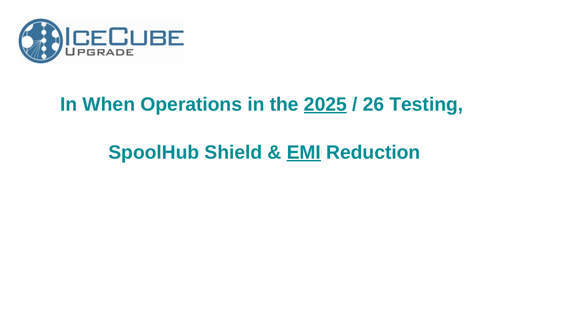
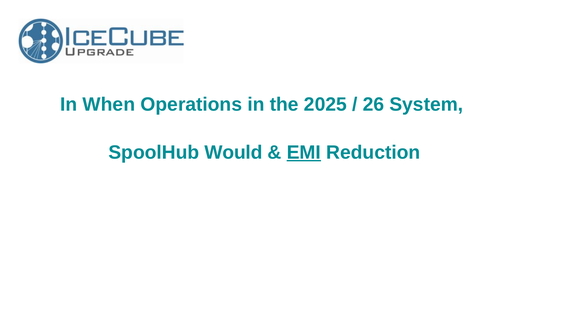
2025 underline: present -> none
Testing: Testing -> System
Shield: Shield -> Would
